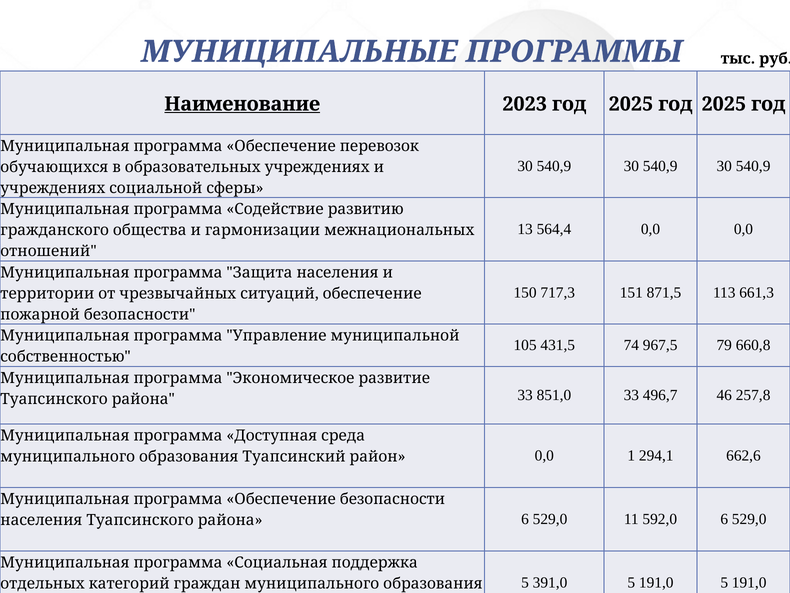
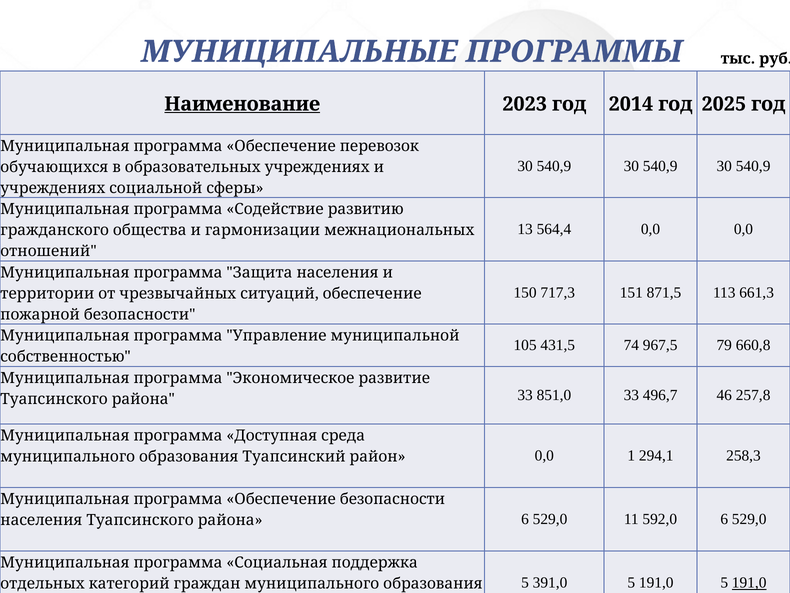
2023 год 2025: 2025 -> 2014
662,6: 662,6 -> 258,3
191,0 at (749, 582) underline: none -> present
